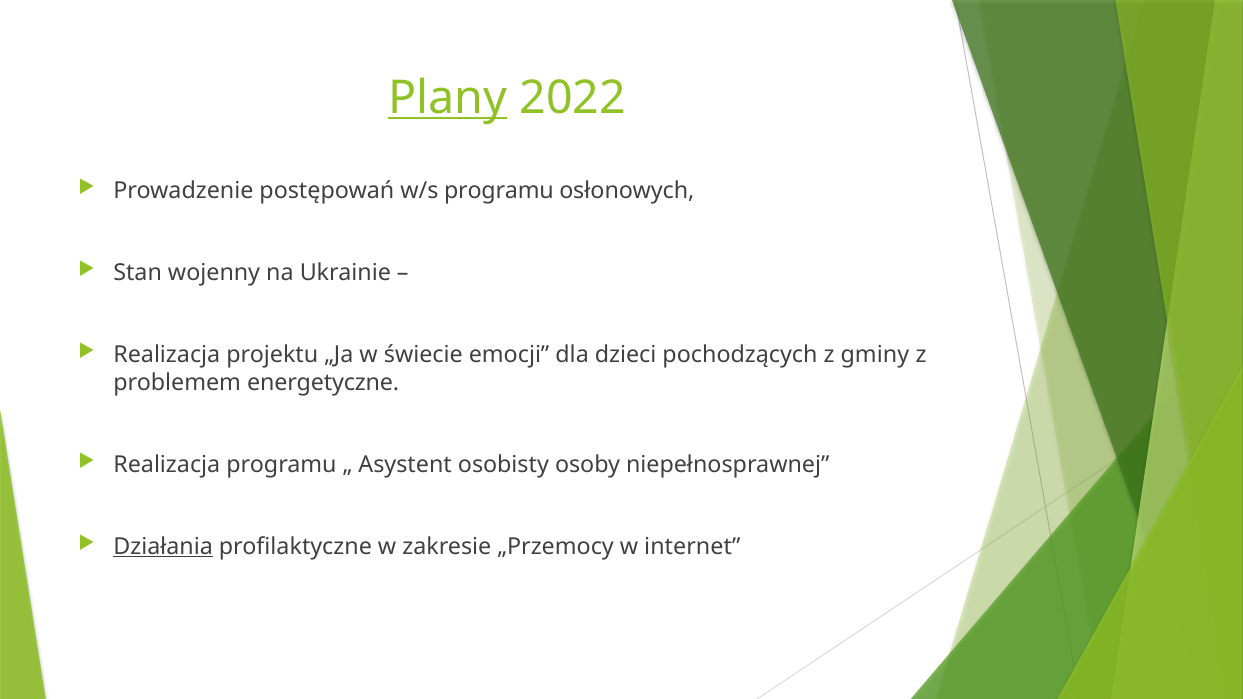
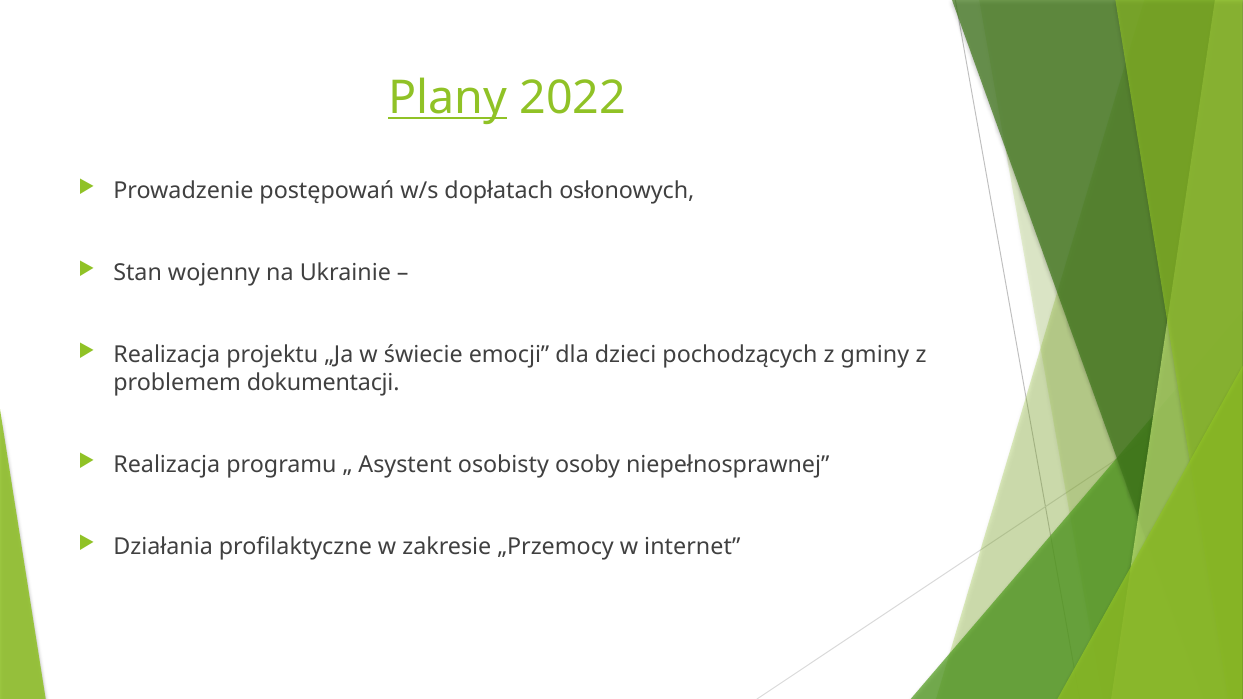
w/s programu: programu -> dopłatach
energetyczne: energetyczne -> dokumentacji
Działania underline: present -> none
